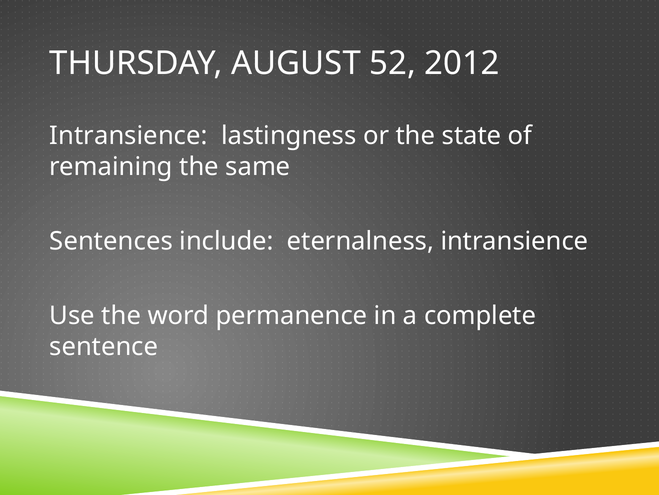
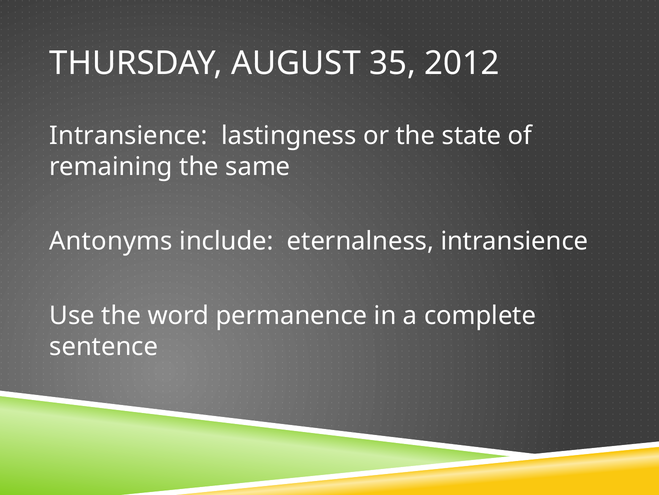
52: 52 -> 35
Sentences: Sentences -> Antonyms
